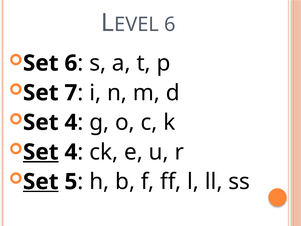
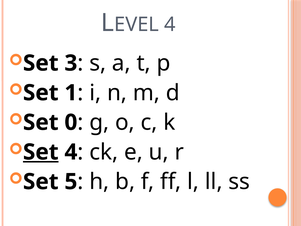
6 at (170, 25): 6 -> 4
Set 6: 6 -> 3
7: 7 -> 1
4 at (71, 122): 4 -> 0
Set at (41, 182) underline: present -> none
